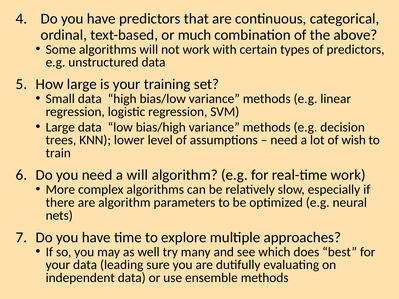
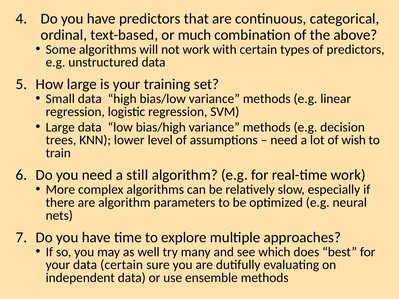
a will: will -> still
data leading: leading -> certain
